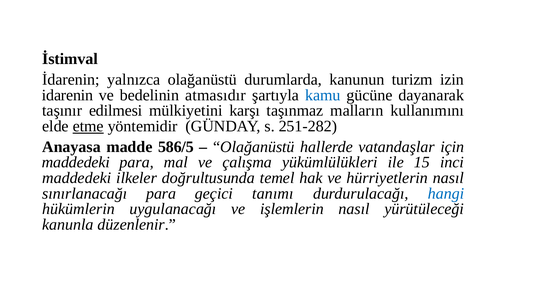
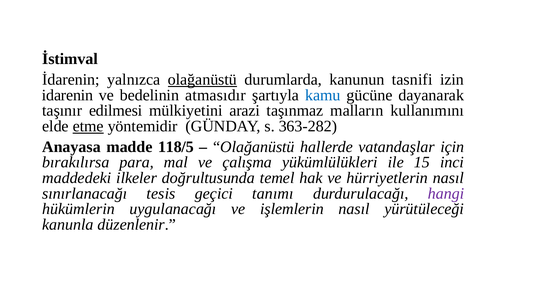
olağanüstü at (202, 80) underline: none -> present
turizm: turizm -> tasnifi
karşı: karşı -> arazi
251-282: 251-282 -> 363-282
586/5: 586/5 -> 118/5
maddedeki at (76, 163): maddedeki -> bırakılırsa
sınırlanacağı para: para -> tesis
hangi colour: blue -> purple
